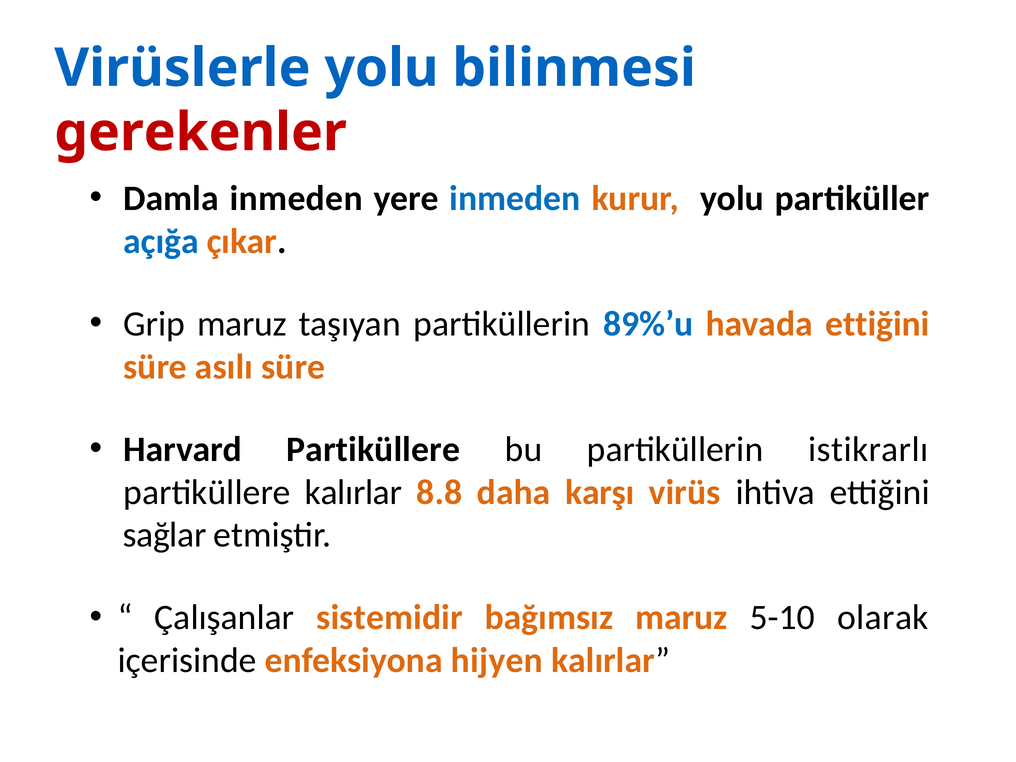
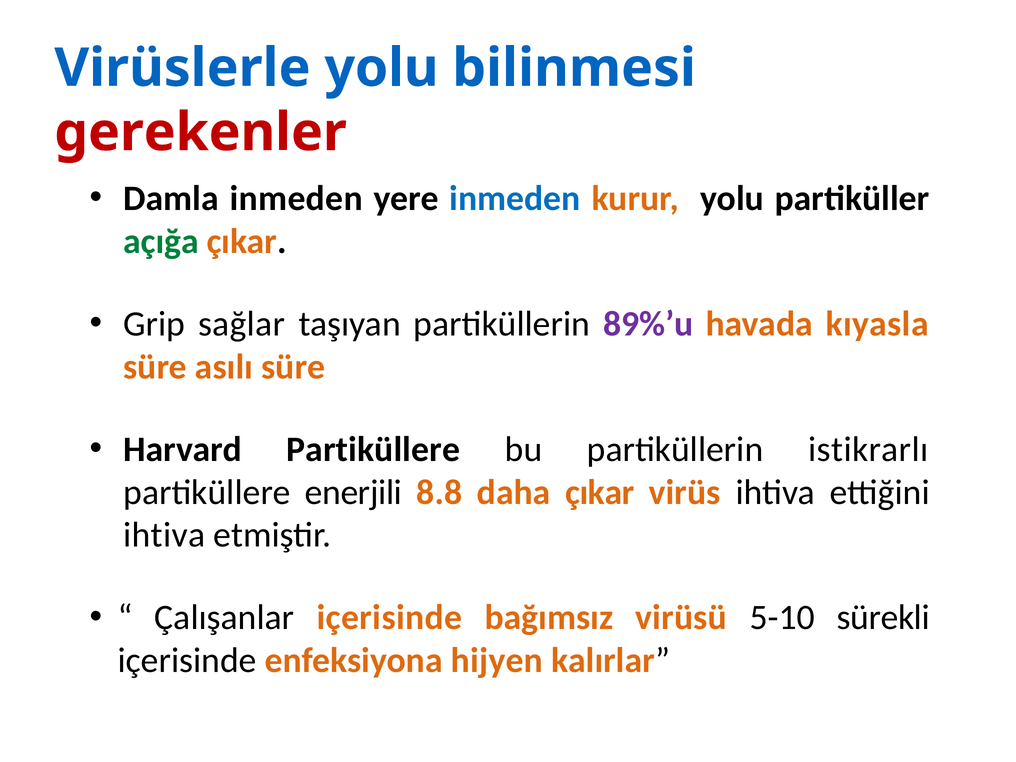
açığa colour: blue -> green
Grip maruz: maruz -> sağlar
89%’u colour: blue -> purple
havada ettiğini: ettiğini -> kıyasla
partiküllere kalırlar: kalırlar -> enerjili
daha karşı: karşı -> çıkar
sağlar at (165, 535): sağlar -> ihtiva
Çalışanlar sistemidir: sistemidir -> içerisinde
bağımsız maruz: maruz -> virüsü
olarak: olarak -> sürekli
